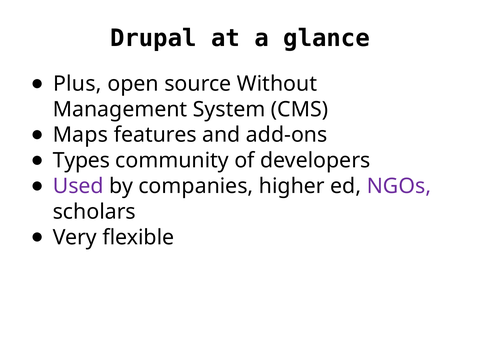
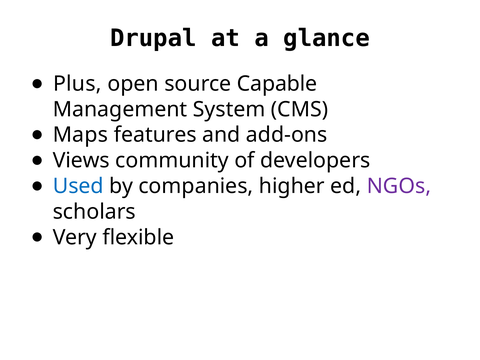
Without: Without -> Capable
Types: Types -> Views
Used colour: purple -> blue
